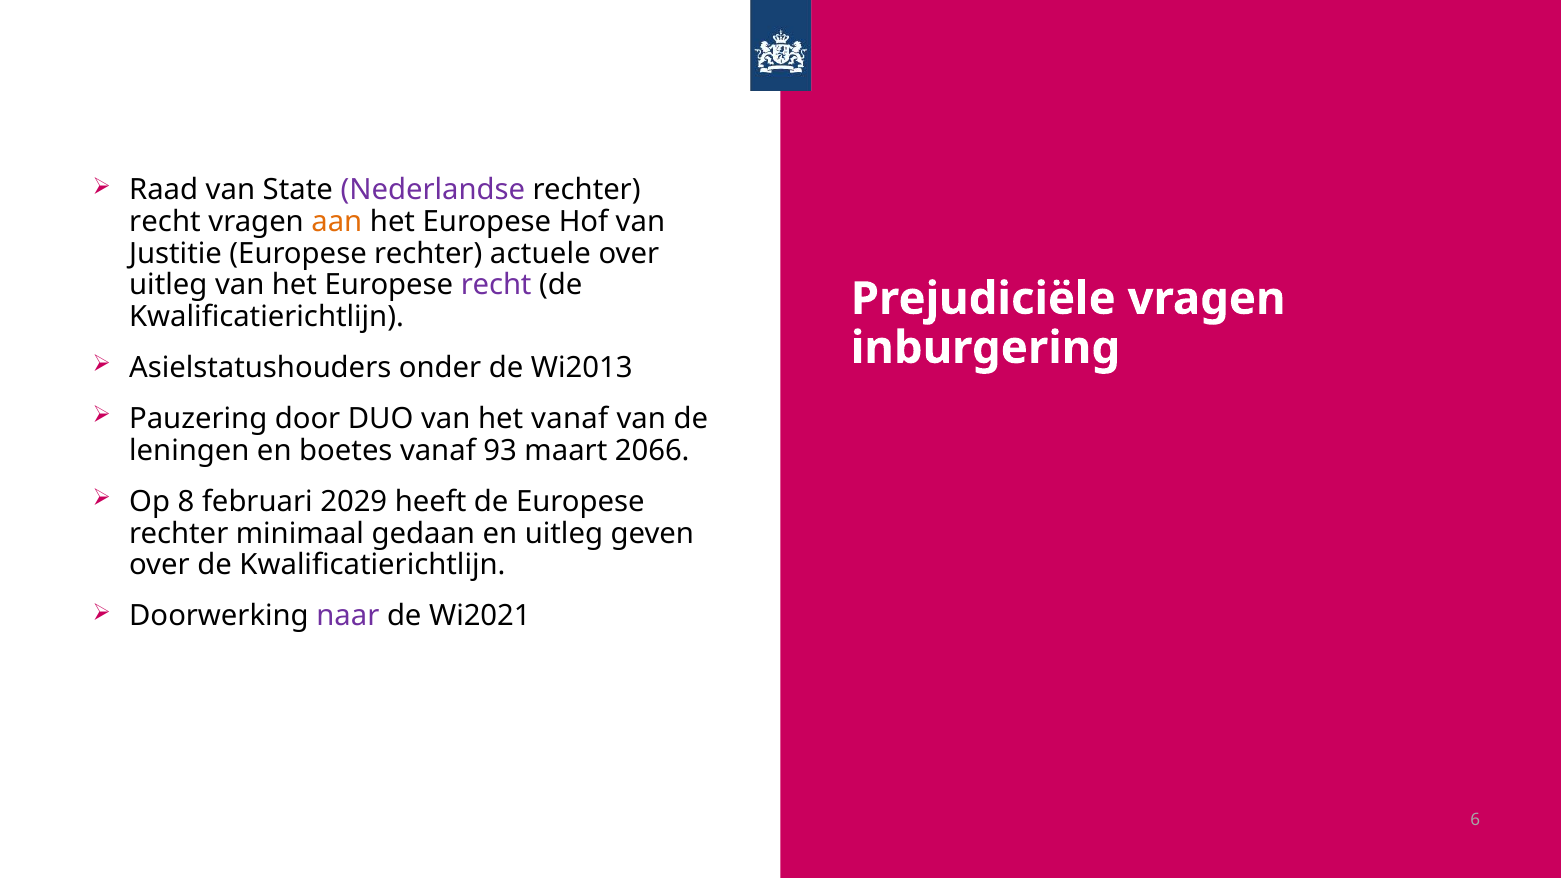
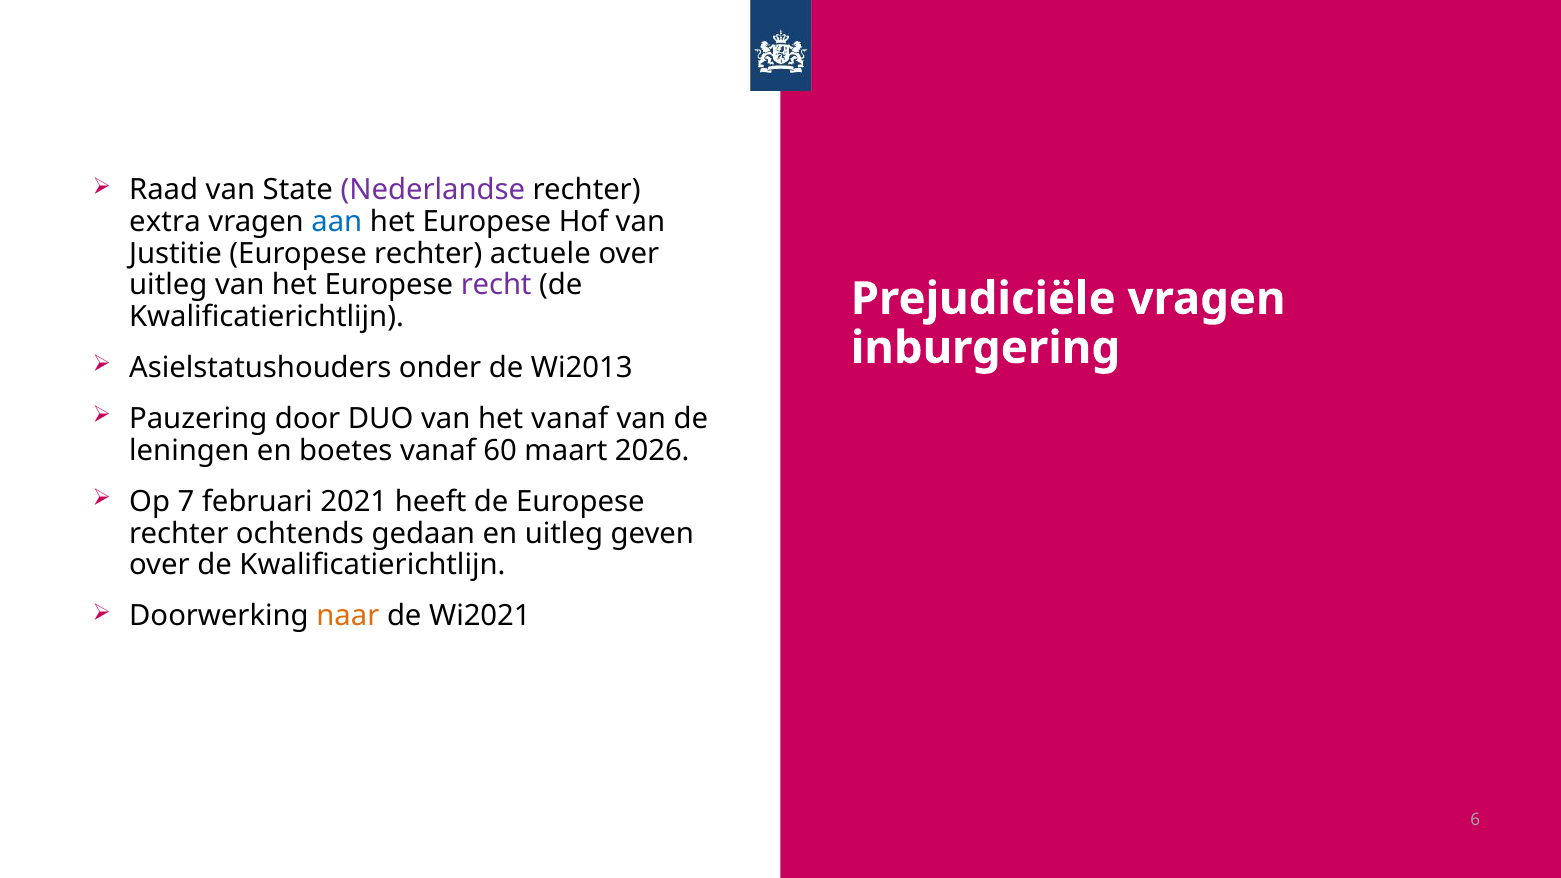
recht at (165, 222): recht -> extra
aan colour: orange -> blue
93: 93 -> 60
2066: 2066 -> 2026
8: 8 -> 7
2029: 2029 -> 2021
minimaal: minimaal -> ochtends
naar colour: purple -> orange
